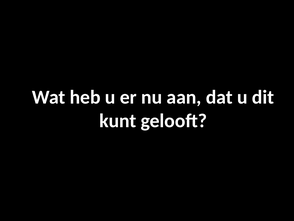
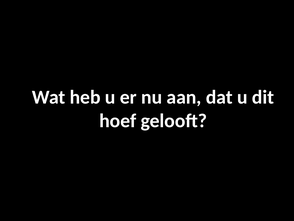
kunt: kunt -> hoef
